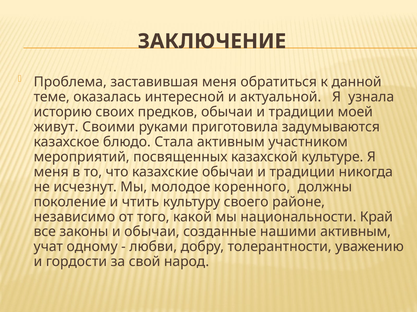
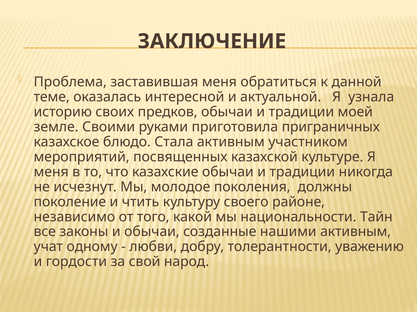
живут: живут -> земле
задумываются: задумываются -> приграничных
коренного: коренного -> поколения
Край: Край -> Тайн
